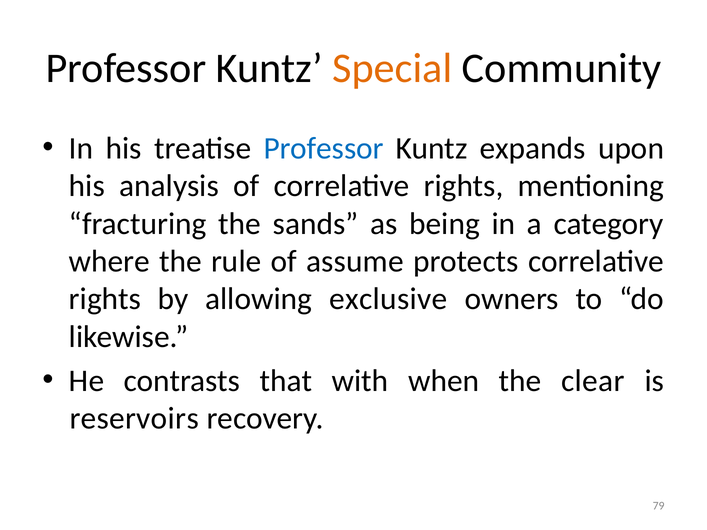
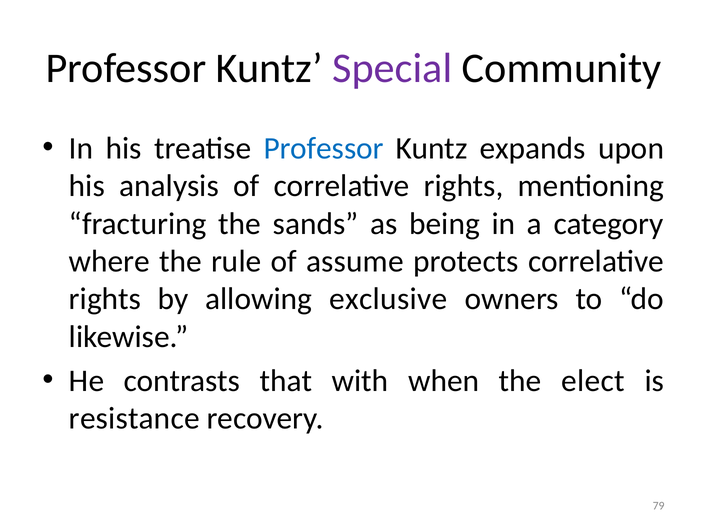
Special colour: orange -> purple
clear: clear -> elect
reservoirs: reservoirs -> resistance
